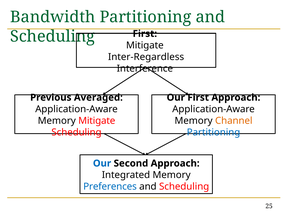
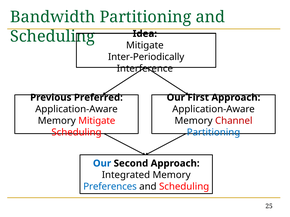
First at (145, 34): First -> Idea
Inter-Regardless: Inter-Regardless -> Inter-Periodically
Averaged: Averaged -> Preferred
Channel colour: orange -> red
